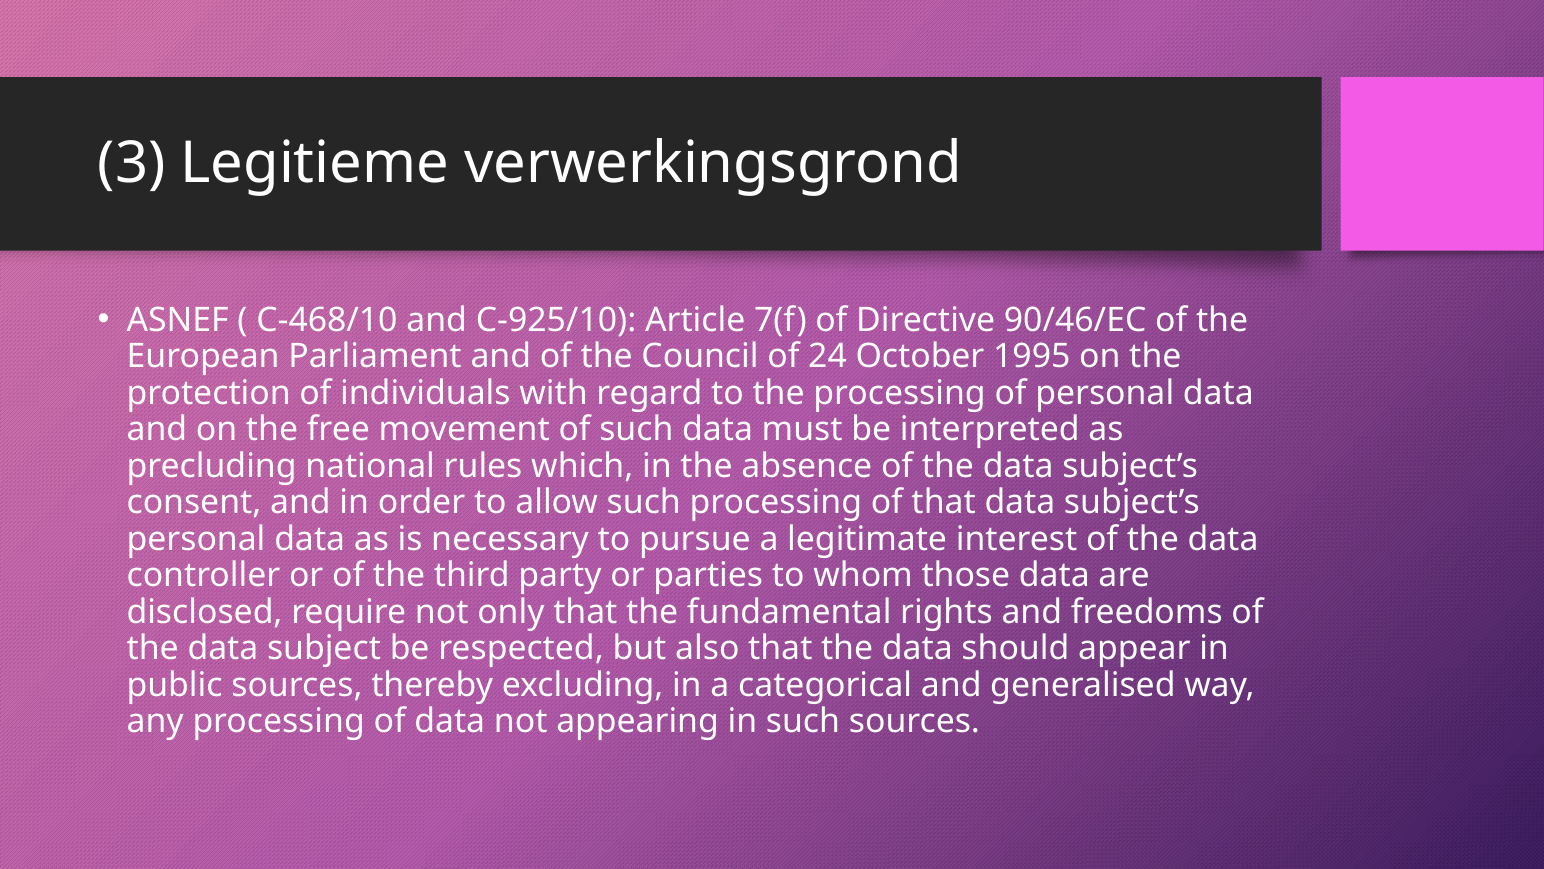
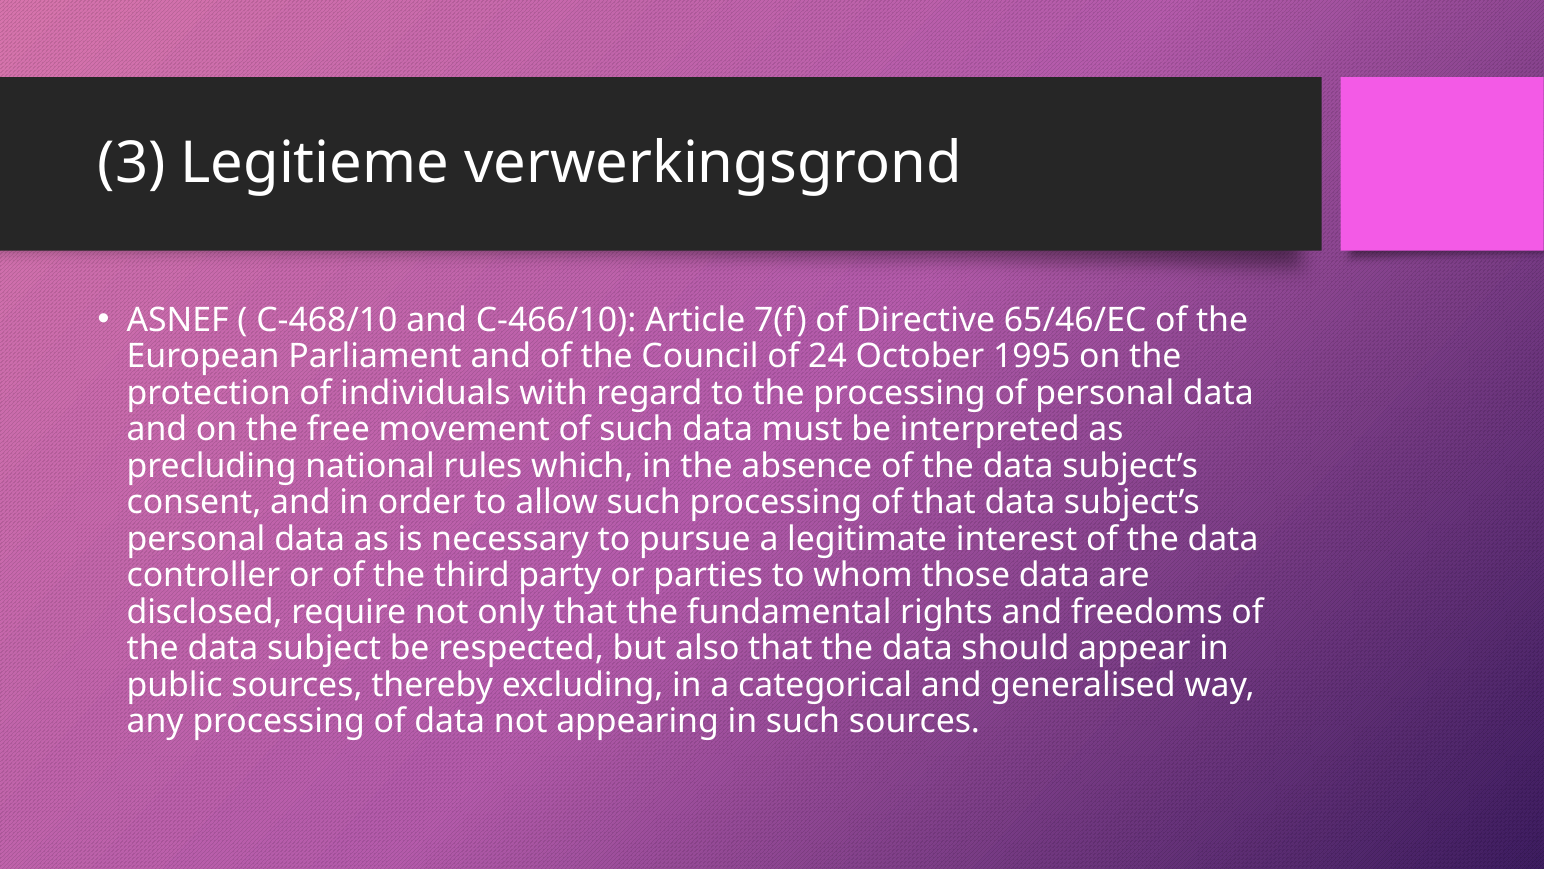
C-925/10: C-925/10 -> C-466/10
90/46/EC: 90/46/EC -> 65/46/EC
